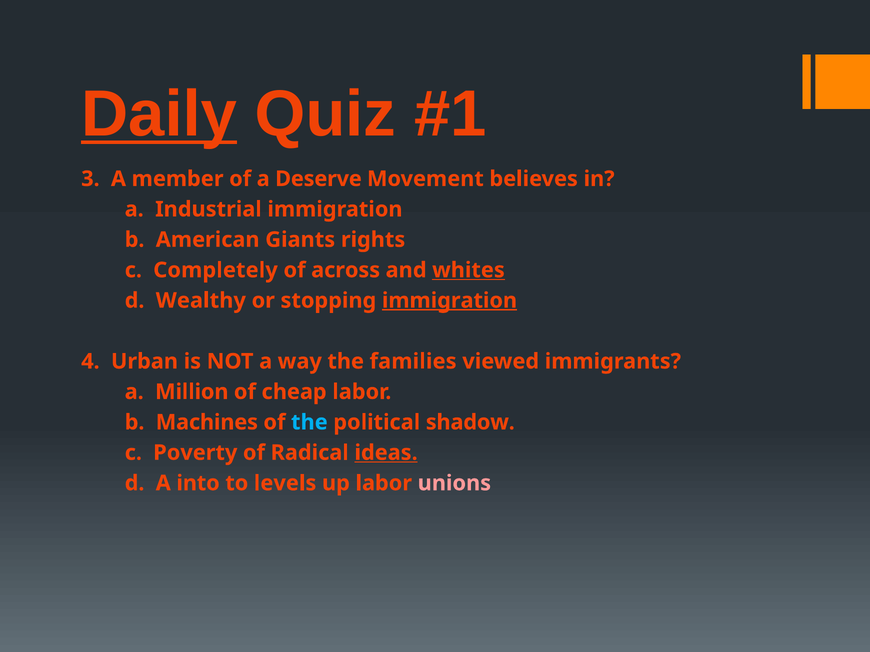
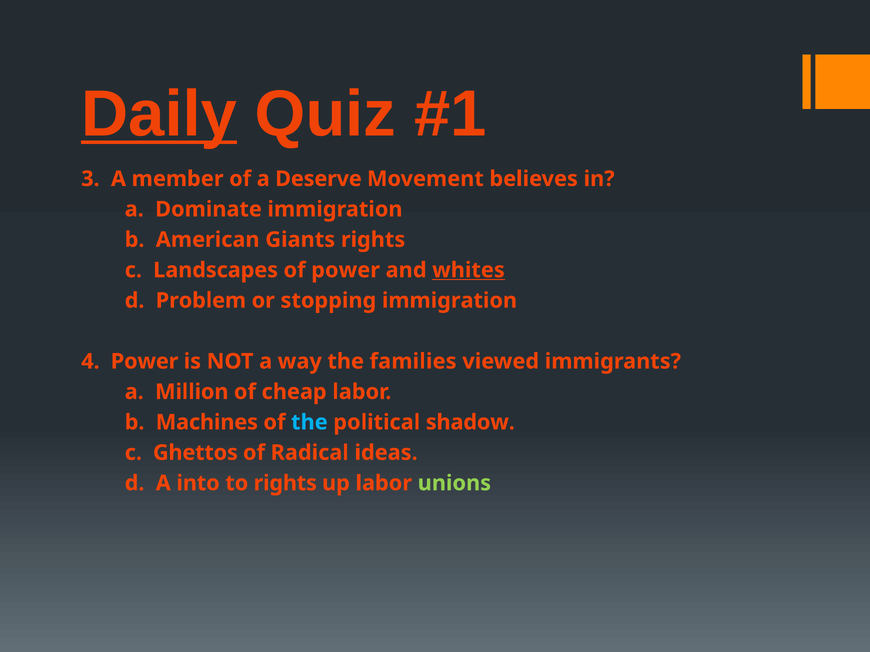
Industrial: Industrial -> Dominate
Completely: Completely -> Landscapes
of across: across -> power
Wealthy: Wealthy -> Problem
immigration at (449, 301) underline: present -> none
4 Urban: Urban -> Power
Poverty: Poverty -> Ghettos
ideas underline: present -> none
to levels: levels -> rights
unions colour: pink -> light green
